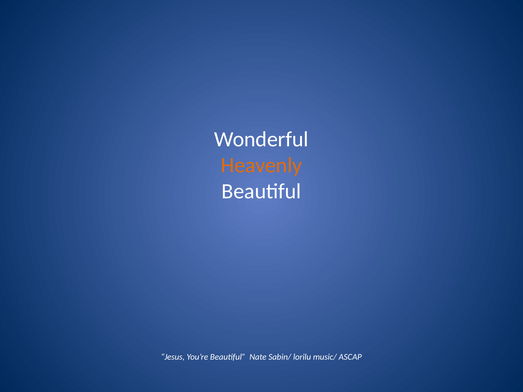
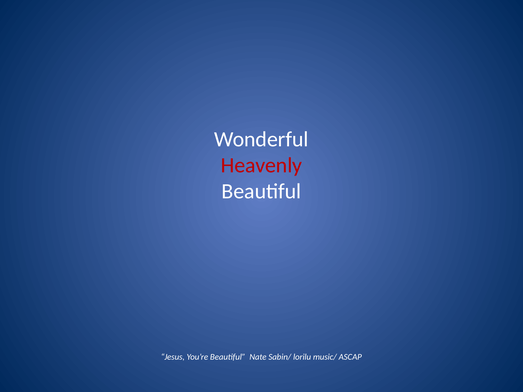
Heavenly colour: orange -> red
